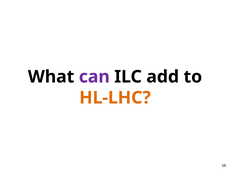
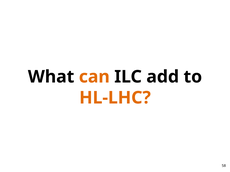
can colour: purple -> orange
